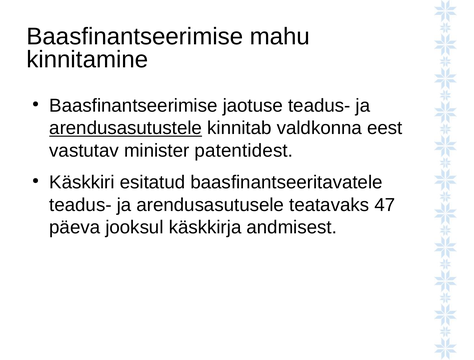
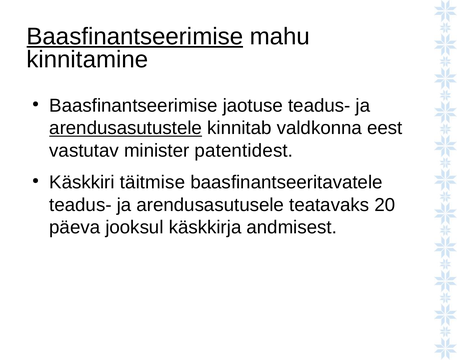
Baasfinantseerimise at (135, 37) underline: none -> present
esitatud: esitatud -> täitmise
47: 47 -> 20
